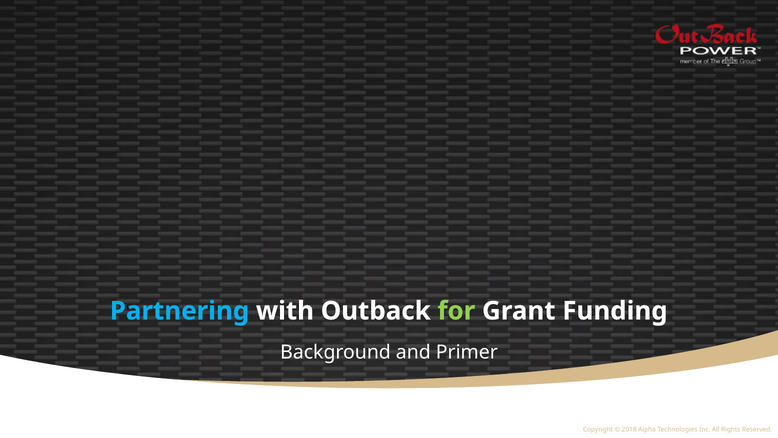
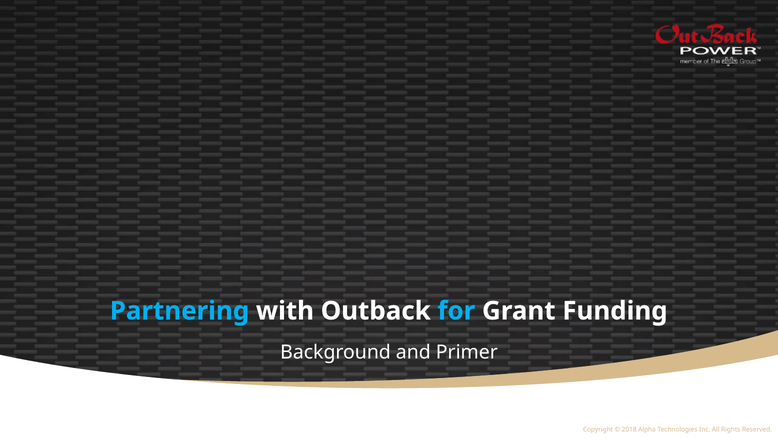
for colour: light green -> light blue
